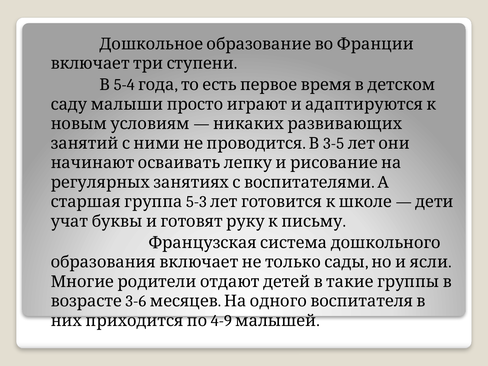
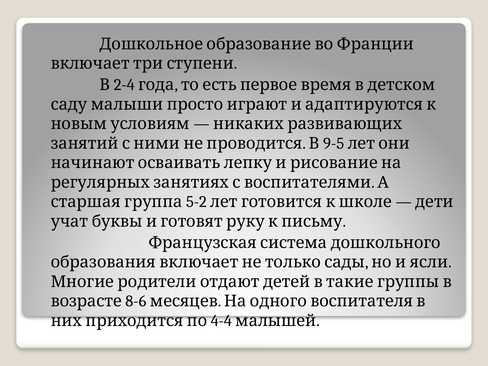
5-4: 5-4 -> 2-4
3-5: 3-5 -> 9-5
5-3: 5-3 -> 5-2
3-6: 3-6 -> 8-6
4-9: 4-9 -> 4-4
